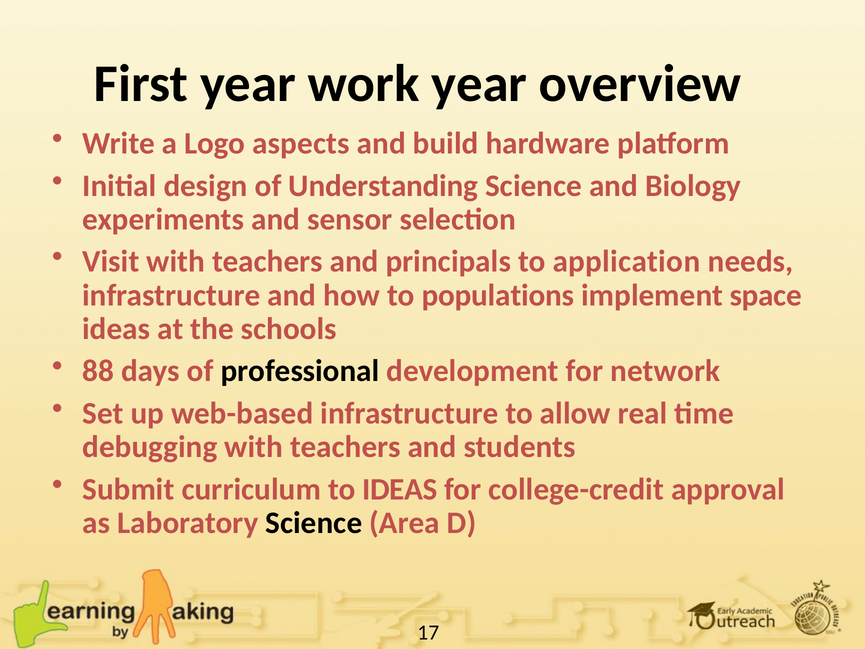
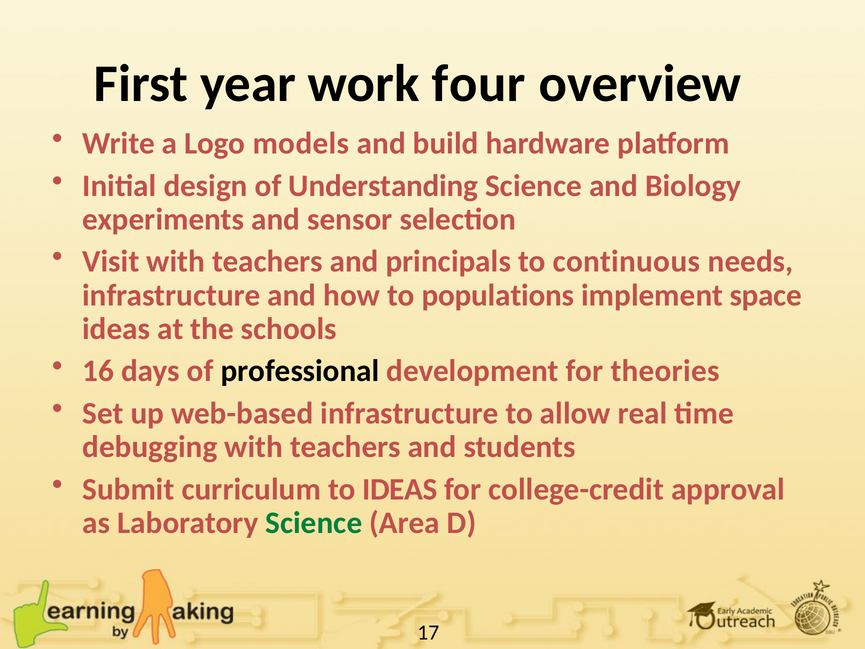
work year: year -> four
aspects: aspects -> models
application: application -> continuous
88: 88 -> 16
network: network -> theories
Science at (314, 523) colour: black -> green
